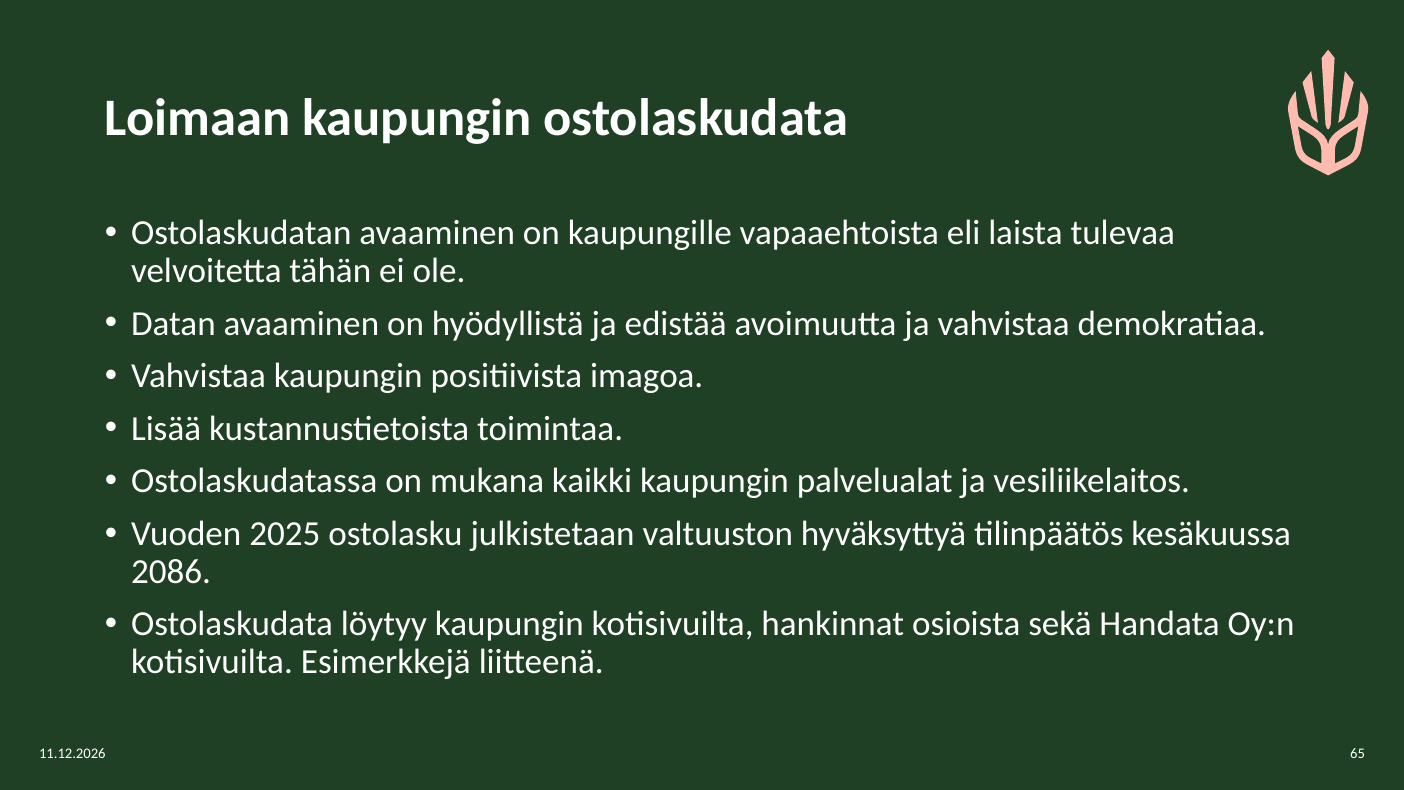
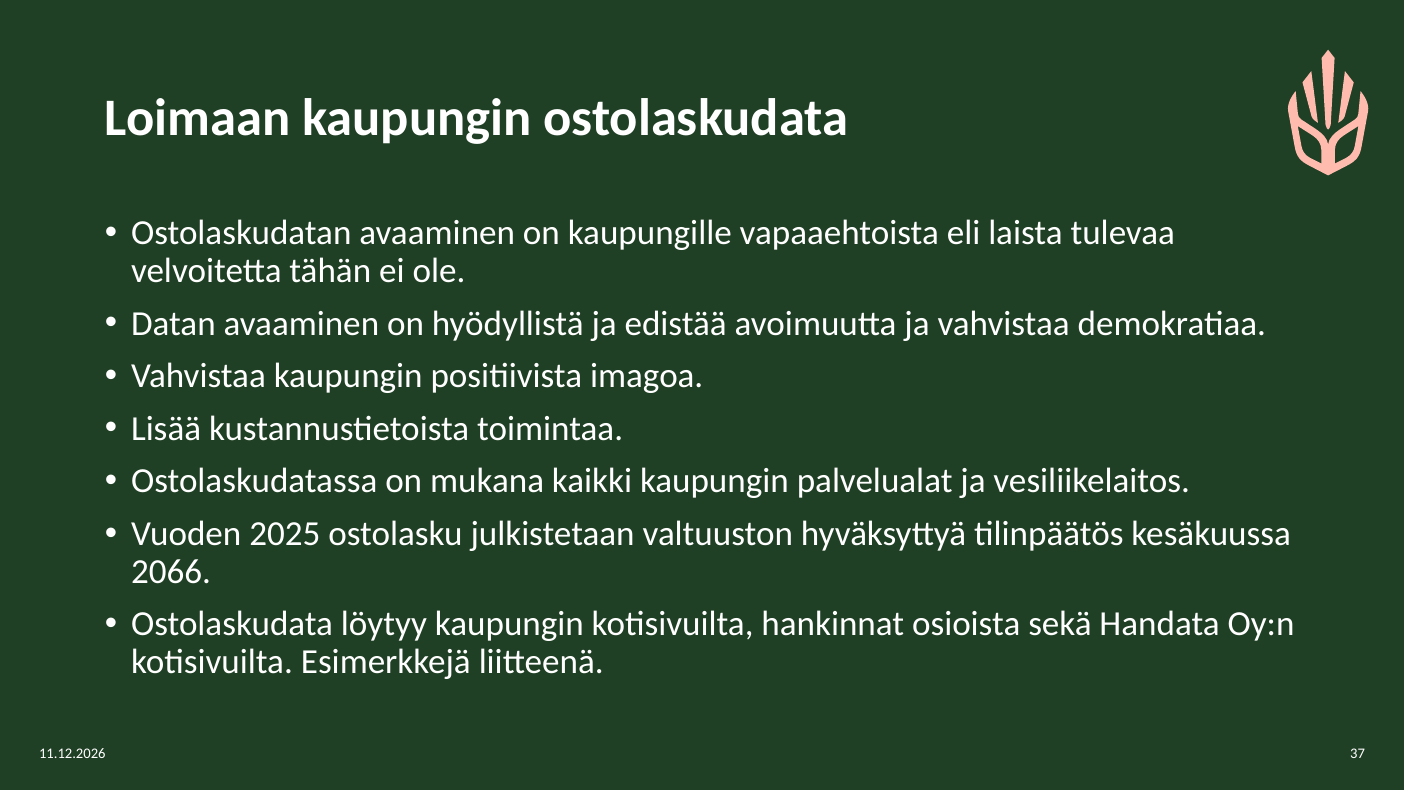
2086: 2086 -> 2066
65: 65 -> 37
